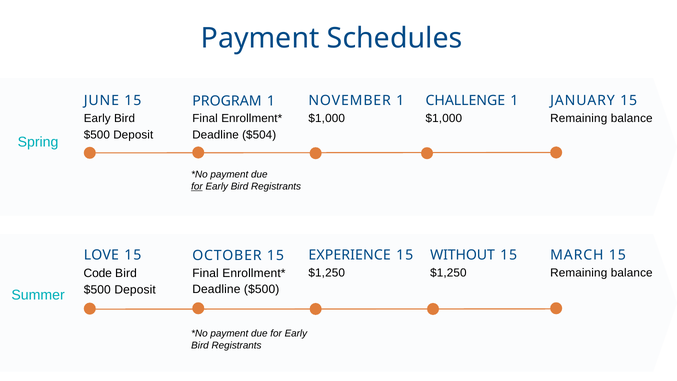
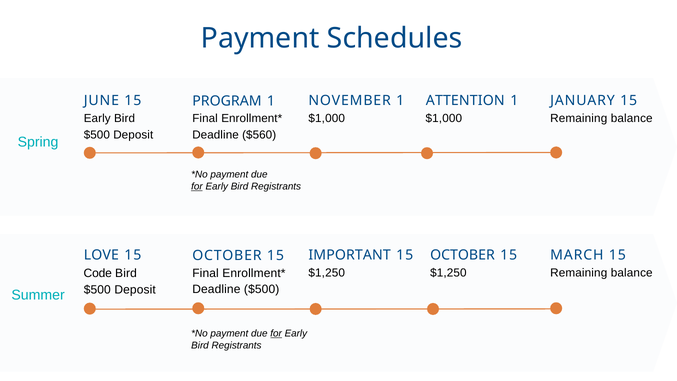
CHALLENGE: CHALLENGE -> ATTENTION
$504: $504 -> $560
EXPERIENCE: EXPERIENCE -> IMPORTANT
WITHOUT at (463, 255): WITHOUT -> OCTOBER
for at (276, 334) underline: none -> present
